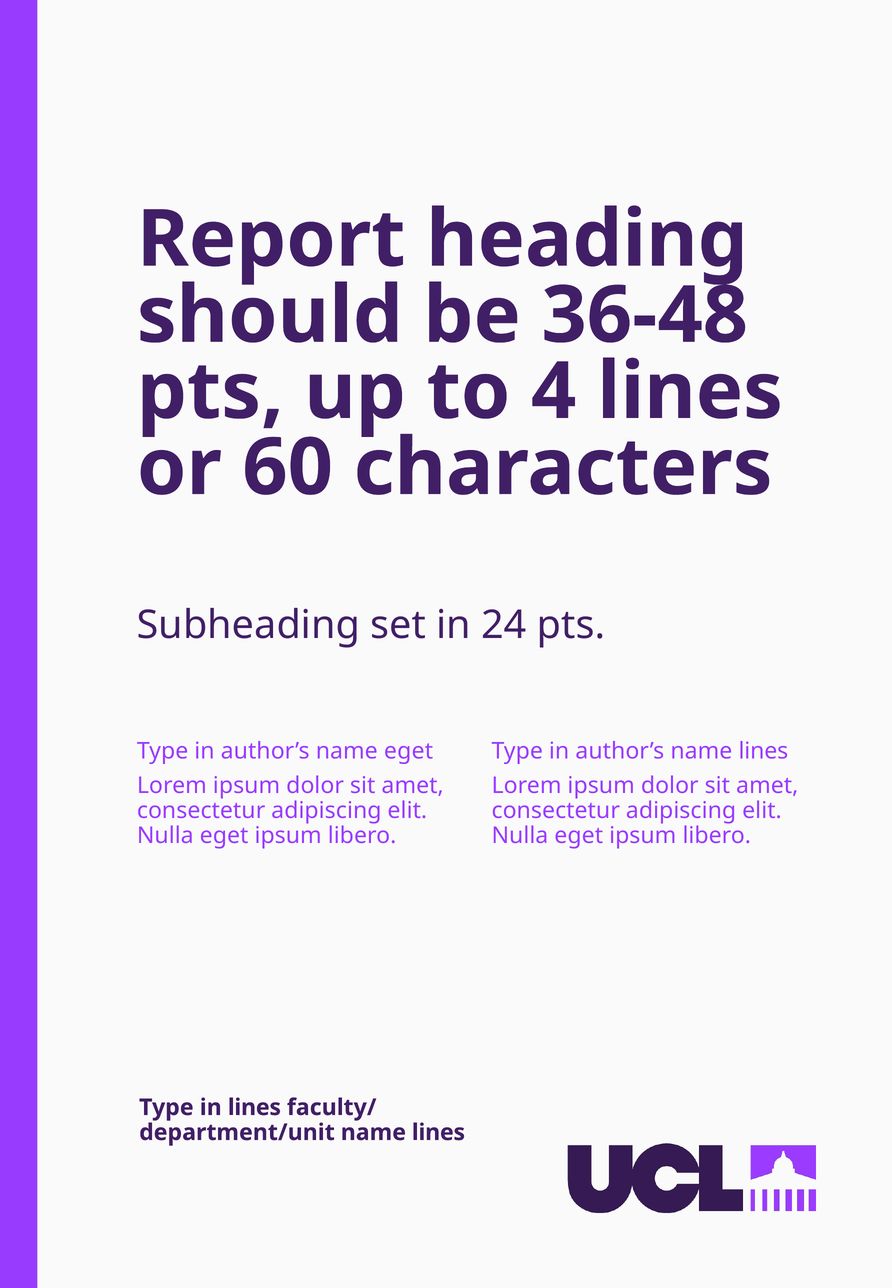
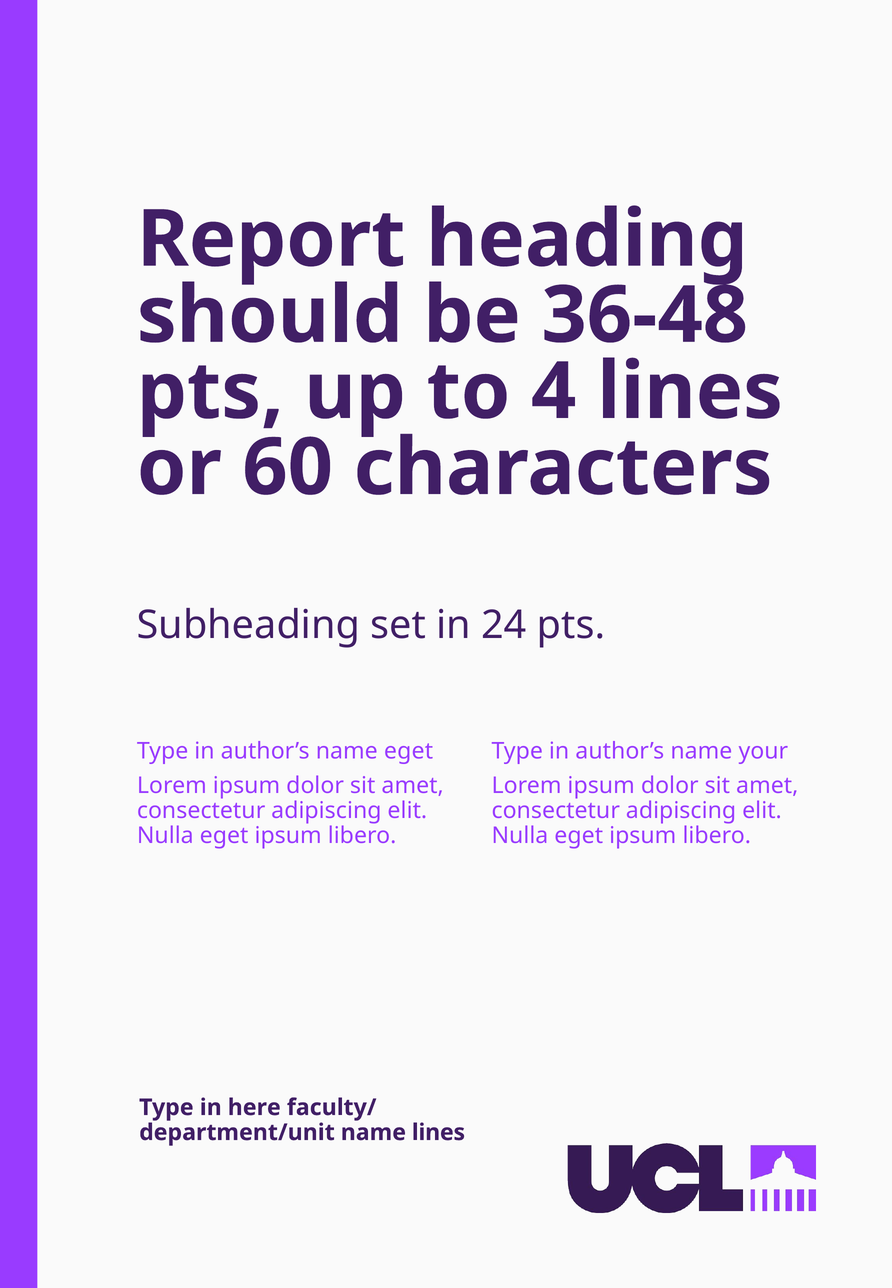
author’s name lines: lines -> your
in lines: lines -> here
